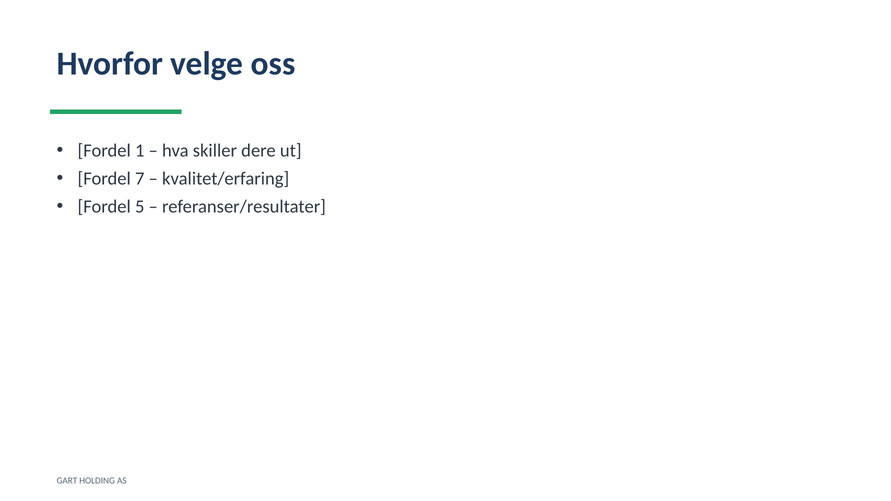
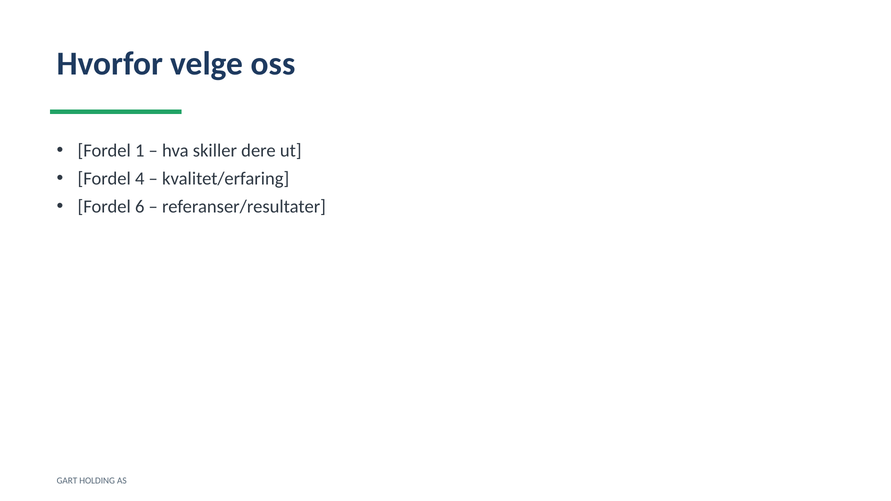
7: 7 -> 4
5: 5 -> 6
